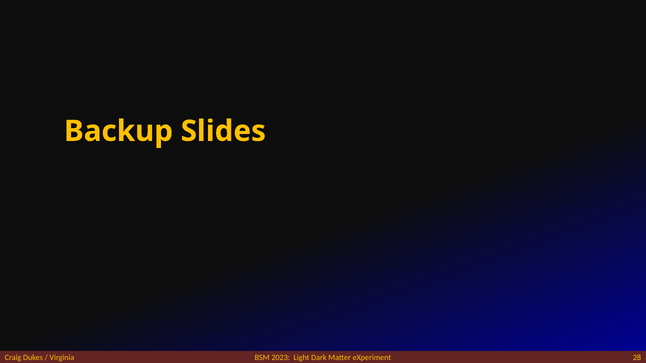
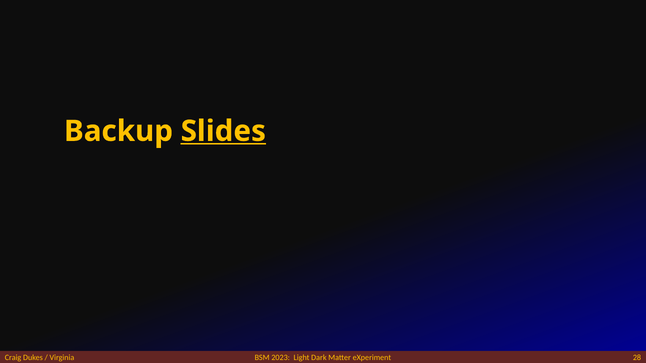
Slides underline: none -> present
